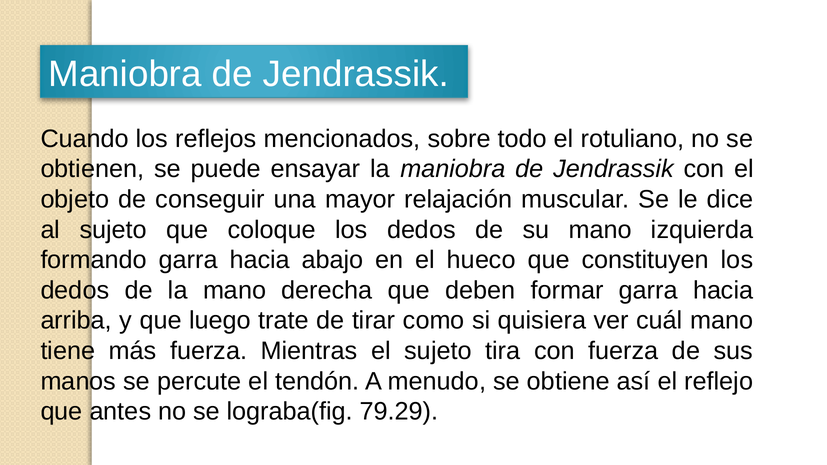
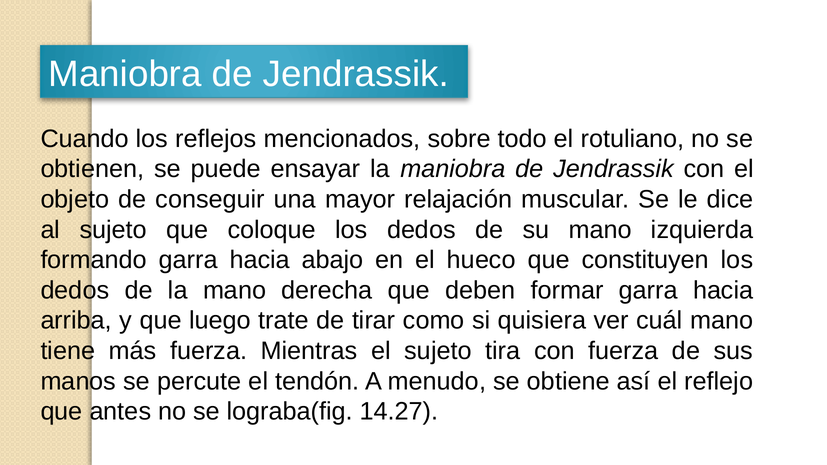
79.29: 79.29 -> 14.27
